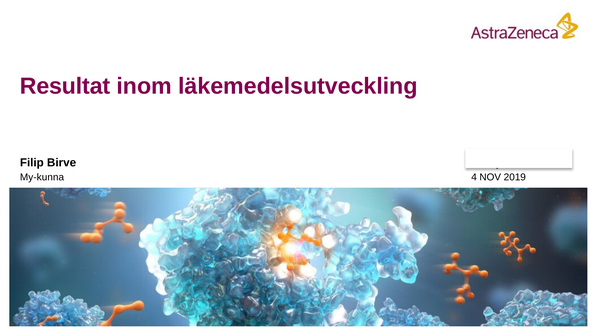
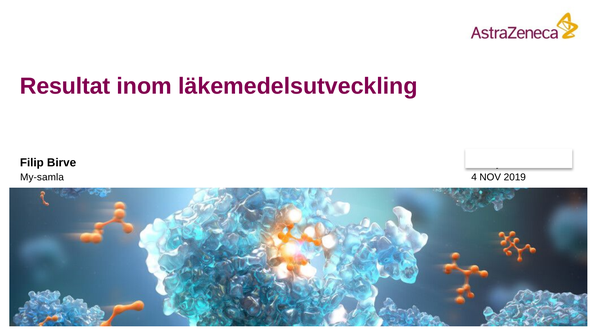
My-kunna: My-kunna -> My-samla
